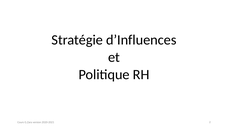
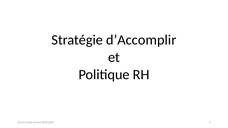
d’Influences: d’Influences -> d’Accomplir
